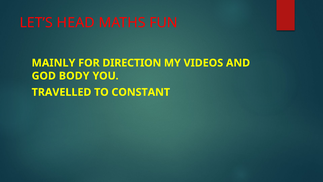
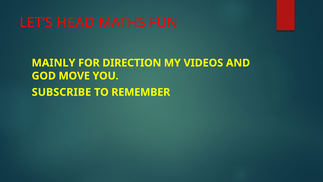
BODY: BODY -> MOVE
TRAVELLED: TRAVELLED -> SUBSCRIBE
CONSTANT: CONSTANT -> REMEMBER
